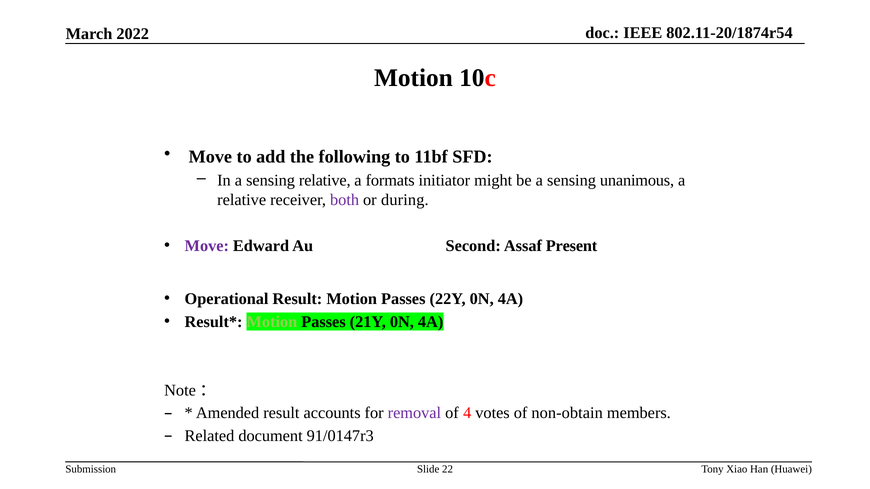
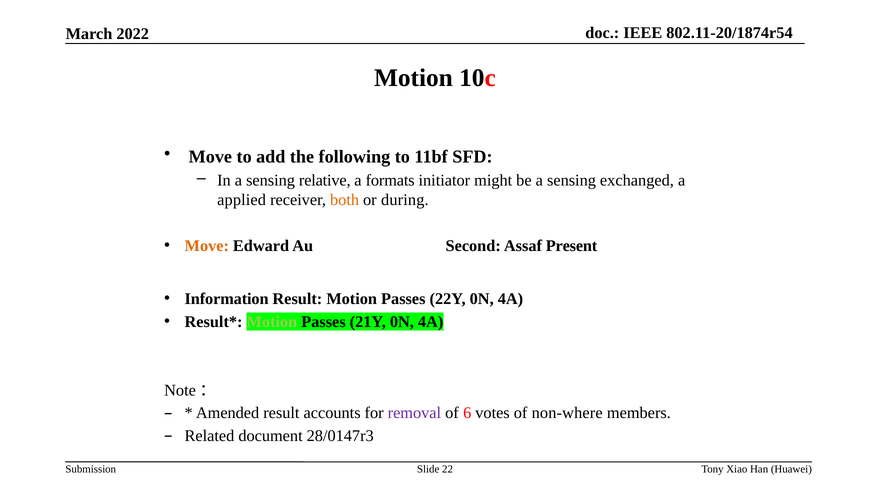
unanimous: unanimous -> exchanged
relative at (242, 200): relative -> applied
both colour: purple -> orange
Move at (207, 246) colour: purple -> orange
Operational: Operational -> Information
4: 4 -> 6
non-obtain: non-obtain -> non-where
91/0147r3: 91/0147r3 -> 28/0147r3
